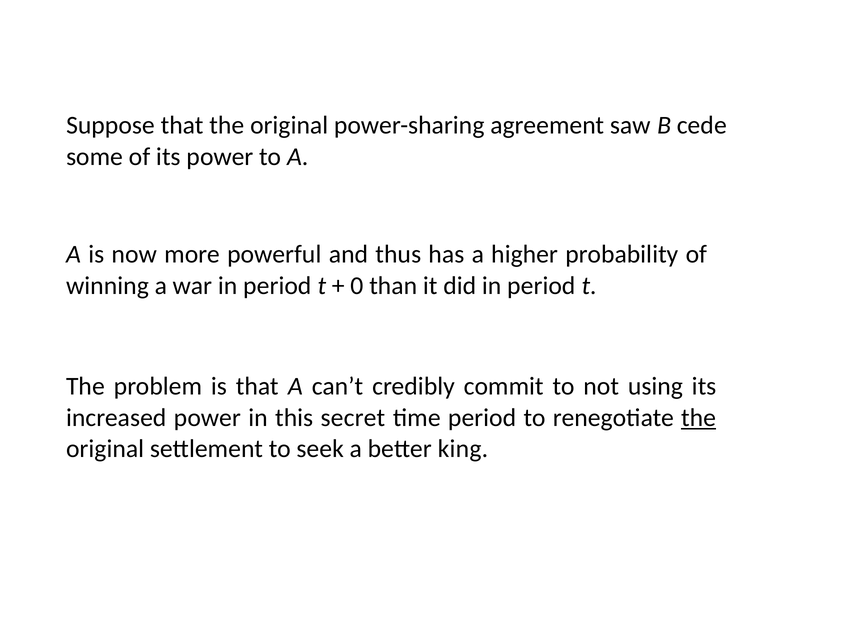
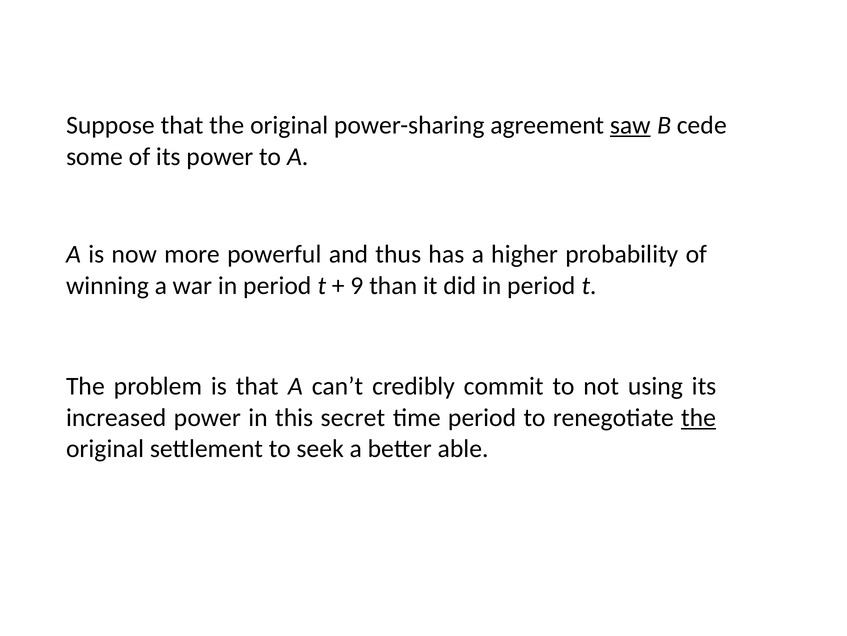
saw underline: none -> present
0: 0 -> 9
king: king -> able
